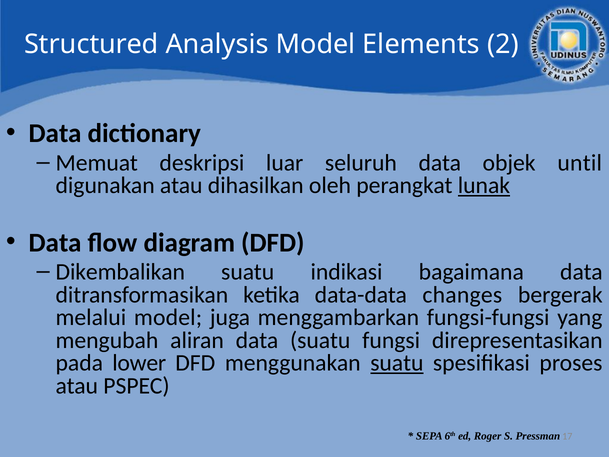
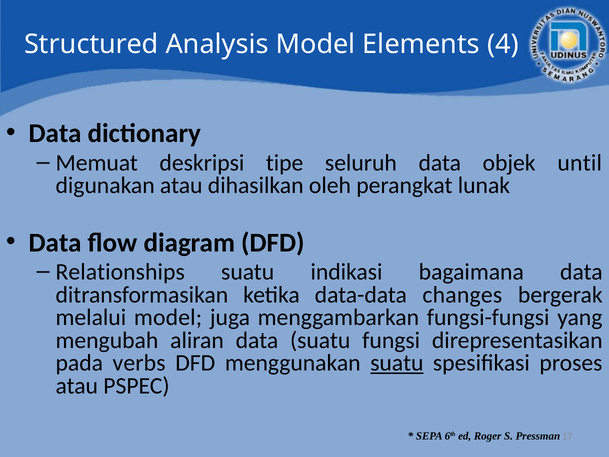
2: 2 -> 4
luar: luar -> tipe
lunak underline: present -> none
Dikembalikan: Dikembalikan -> Relationships
lower: lower -> verbs
